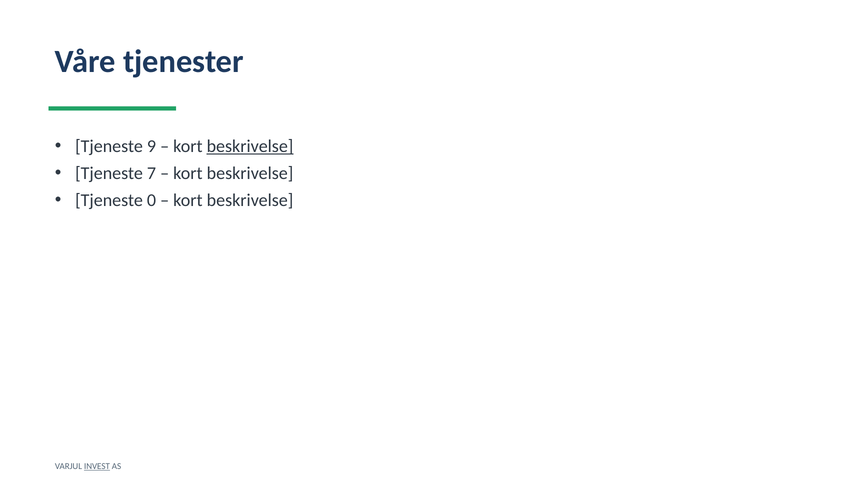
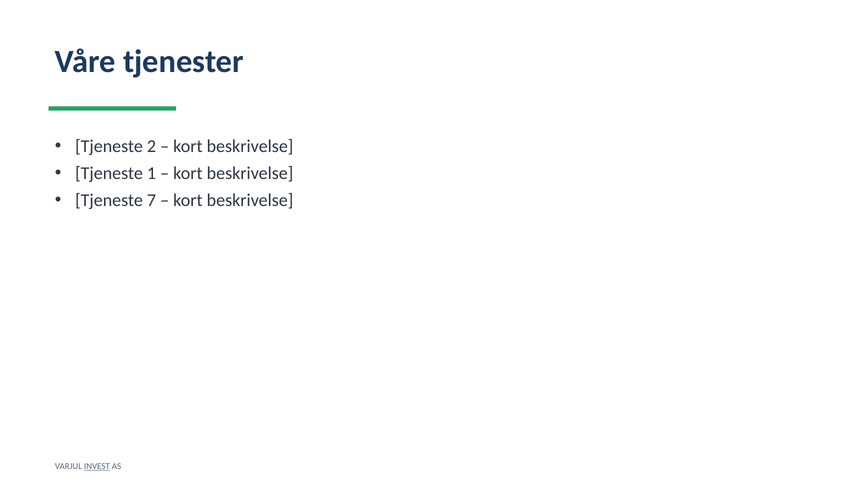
9: 9 -> 2
beskrivelse at (250, 146) underline: present -> none
7: 7 -> 1
0: 0 -> 7
